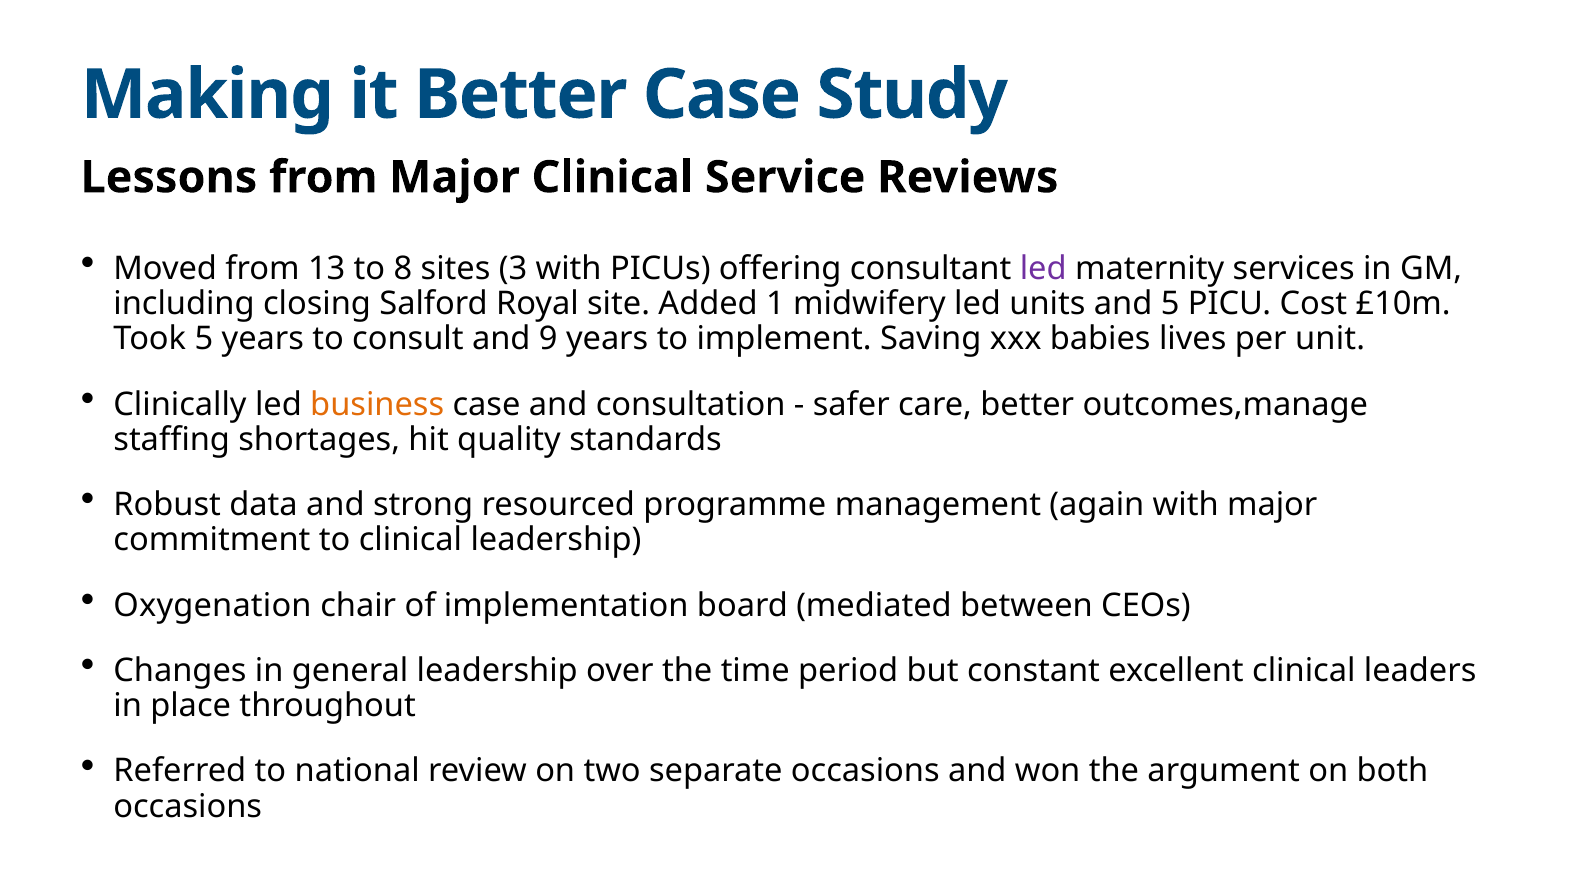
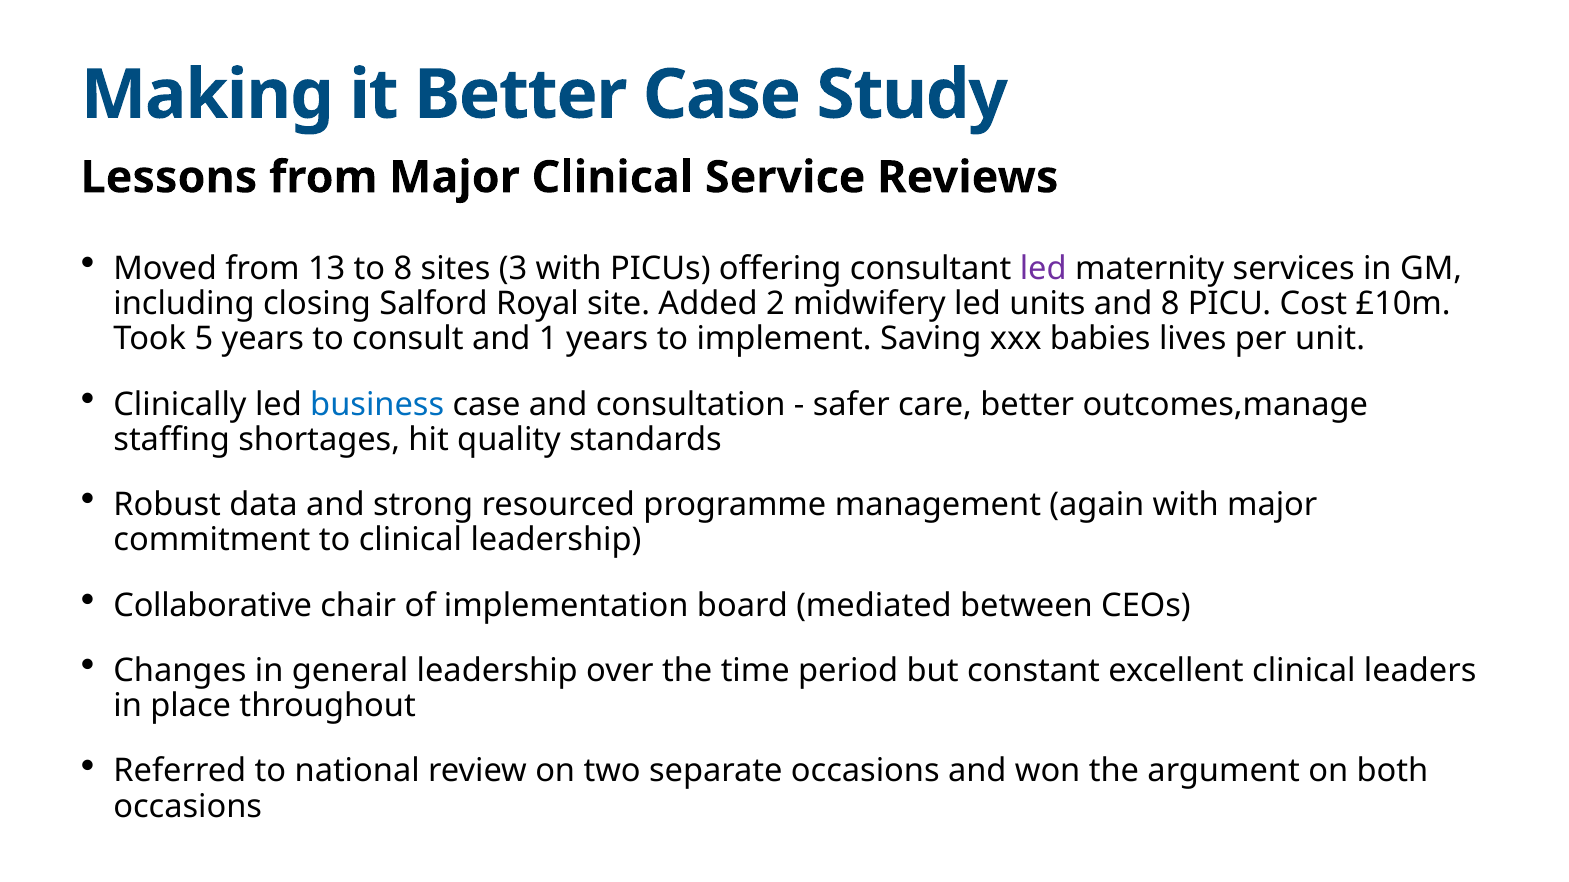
1: 1 -> 2
and 5: 5 -> 8
9: 9 -> 1
business colour: orange -> blue
Oxygenation: Oxygenation -> Collaborative
